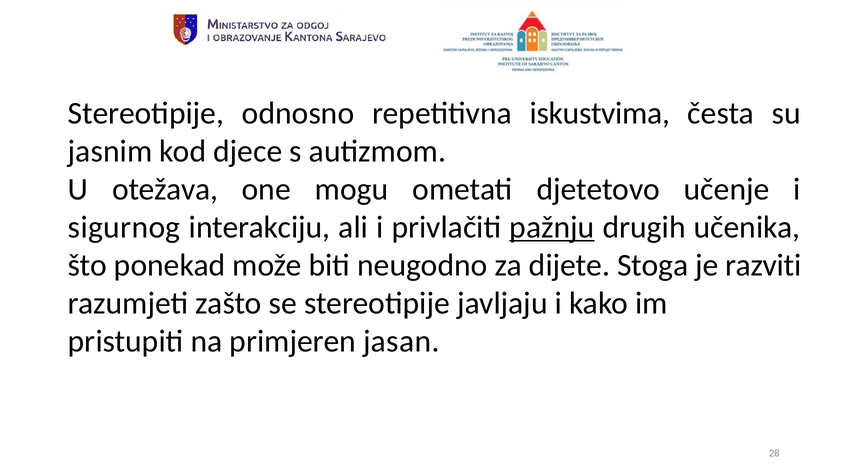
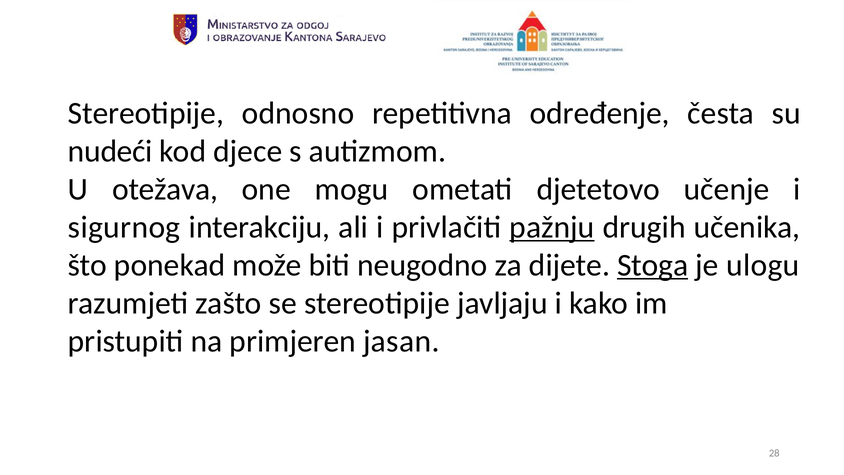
iskustvima: iskustvima -> određenje
jasnim: jasnim -> nudeći
Stoga underline: none -> present
razviti: razviti -> ulogu
